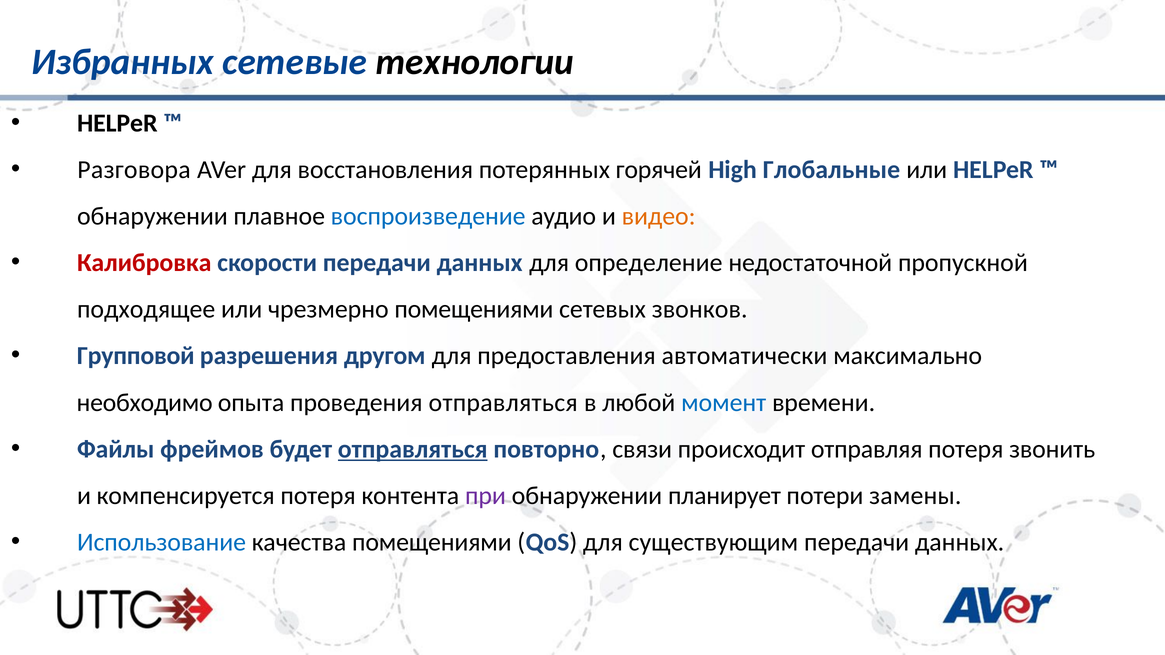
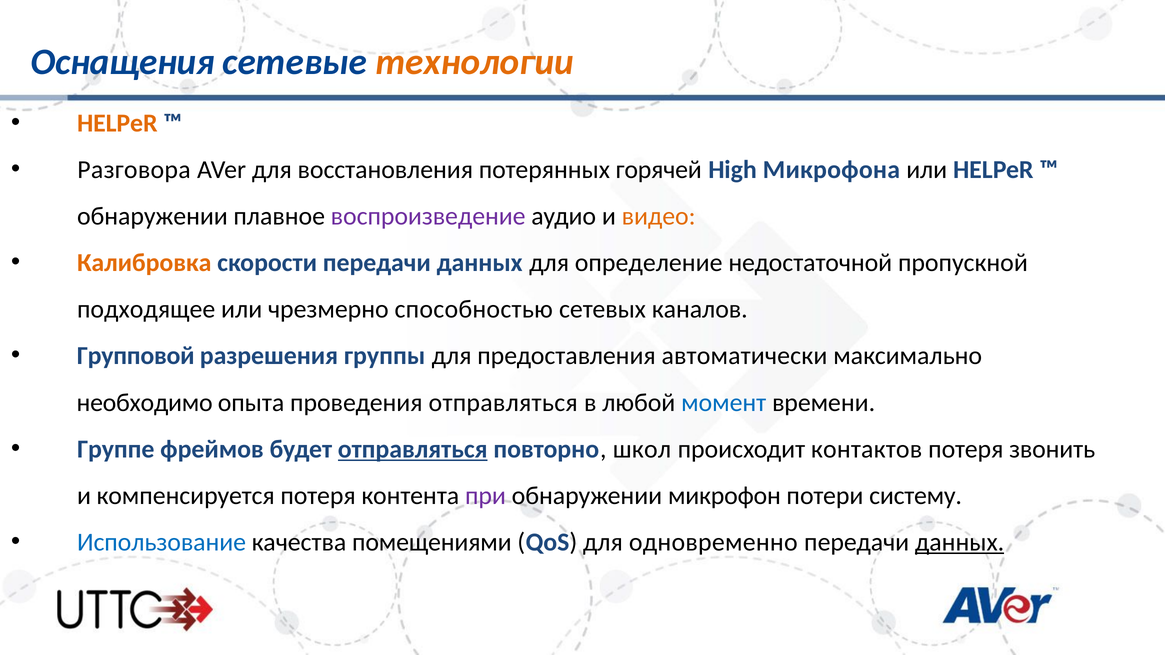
Избранных: Избранных -> Оснащения
технологии colour: black -> orange
HELPeR at (117, 123) colour: black -> orange
Глобальные: Глобальные -> Микрофона
воспроизведение colour: blue -> purple
Калибровка colour: red -> orange
чрезмерно помещениями: помещениями -> способностью
звонков: звонков -> каналов
другом: другом -> группы
Файлы: Файлы -> Группе
связи: связи -> школ
отправляя: отправляя -> контактов
планирует: планирует -> микрофон
замены: замены -> систему
существующим: существующим -> одновременно
данных at (960, 542) underline: none -> present
